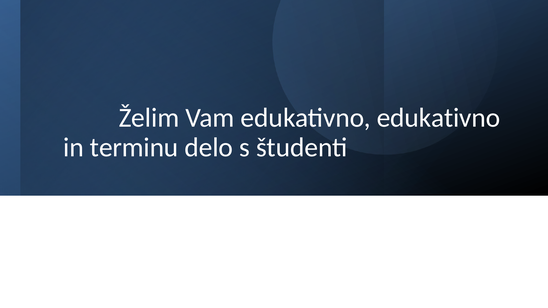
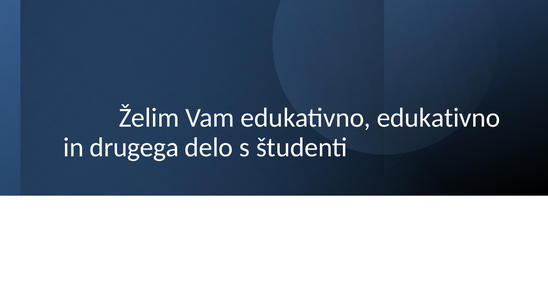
terminu: terminu -> drugega
